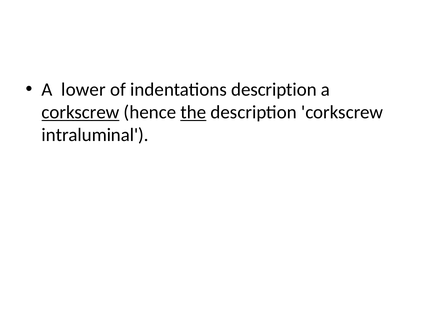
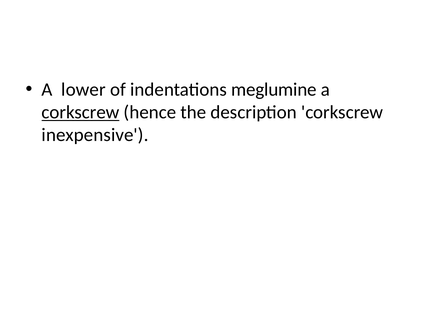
indentations description: description -> meglumine
the underline: present -> none
intraluminal: intraluminal -> inexpensive
